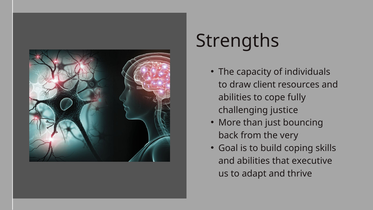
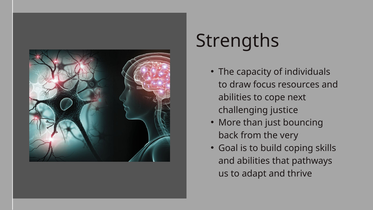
client: client -> focus
fully: fully -> next
executive: executive -> pathways
